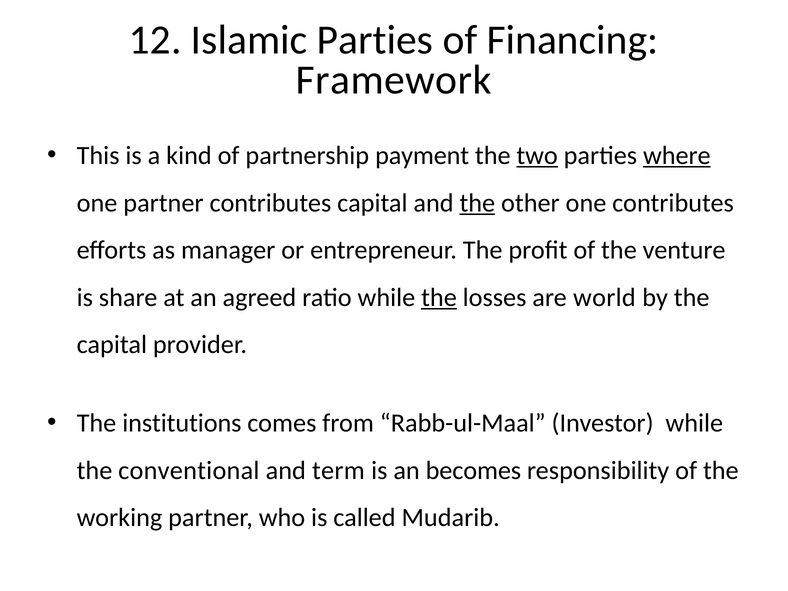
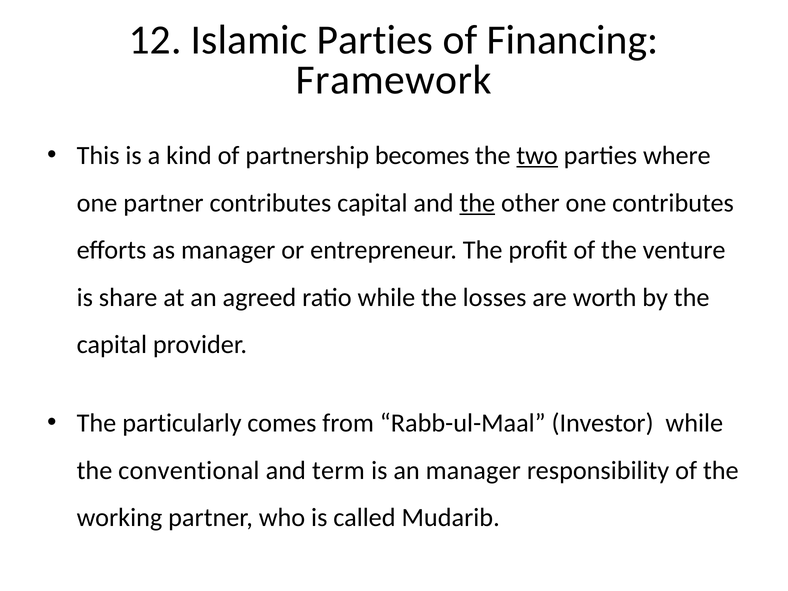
payment: payment -> becomes
where underline: present -> none
the at (439, 297) underline: present -> none
world: world -> worth
institutions: institutions -> particularly
an becomes: becomes -> manager
